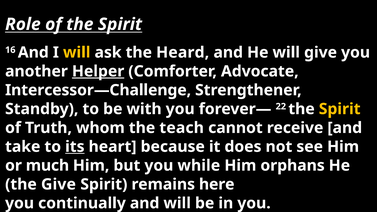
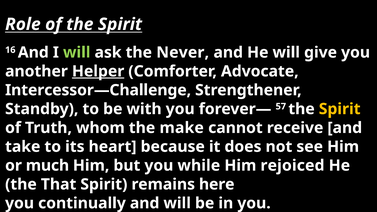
will at (77, 52) colour: yellow -> light green
Heard: Heard -> Never
22: 22 -> 57
teach: teach -> make
its underline: present -> none
orphans: orphans -> rejoiced
the Give: Give -> That
